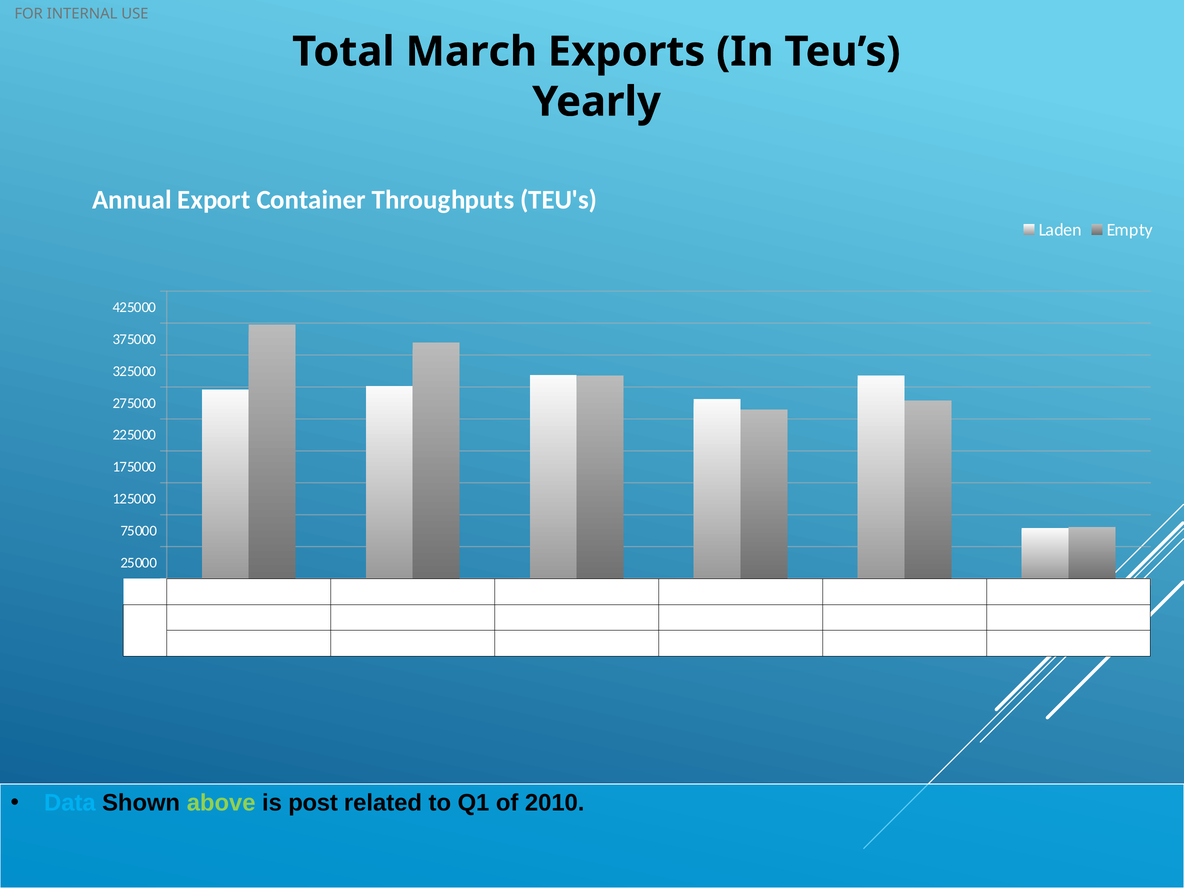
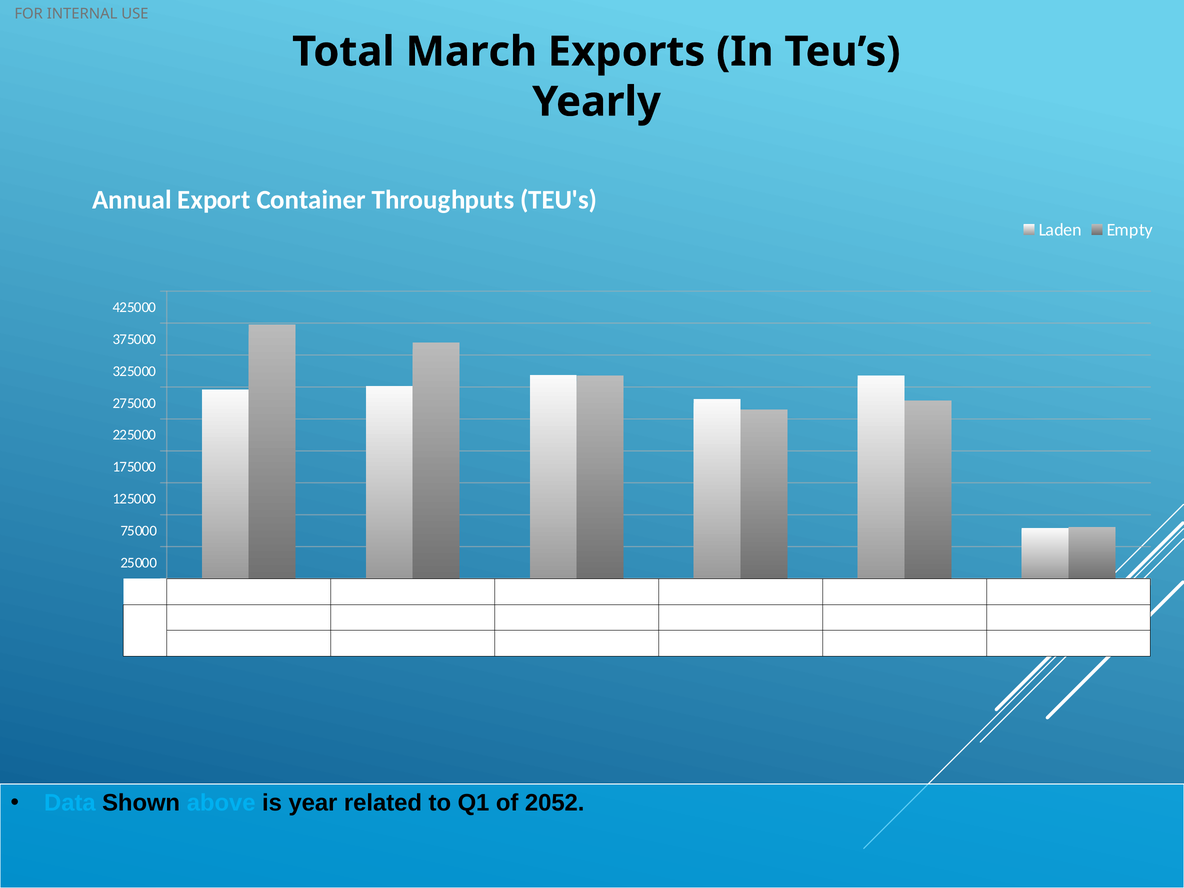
above colour: light green -> light blue
post: post -> year
2010: 2010 -> 2052
